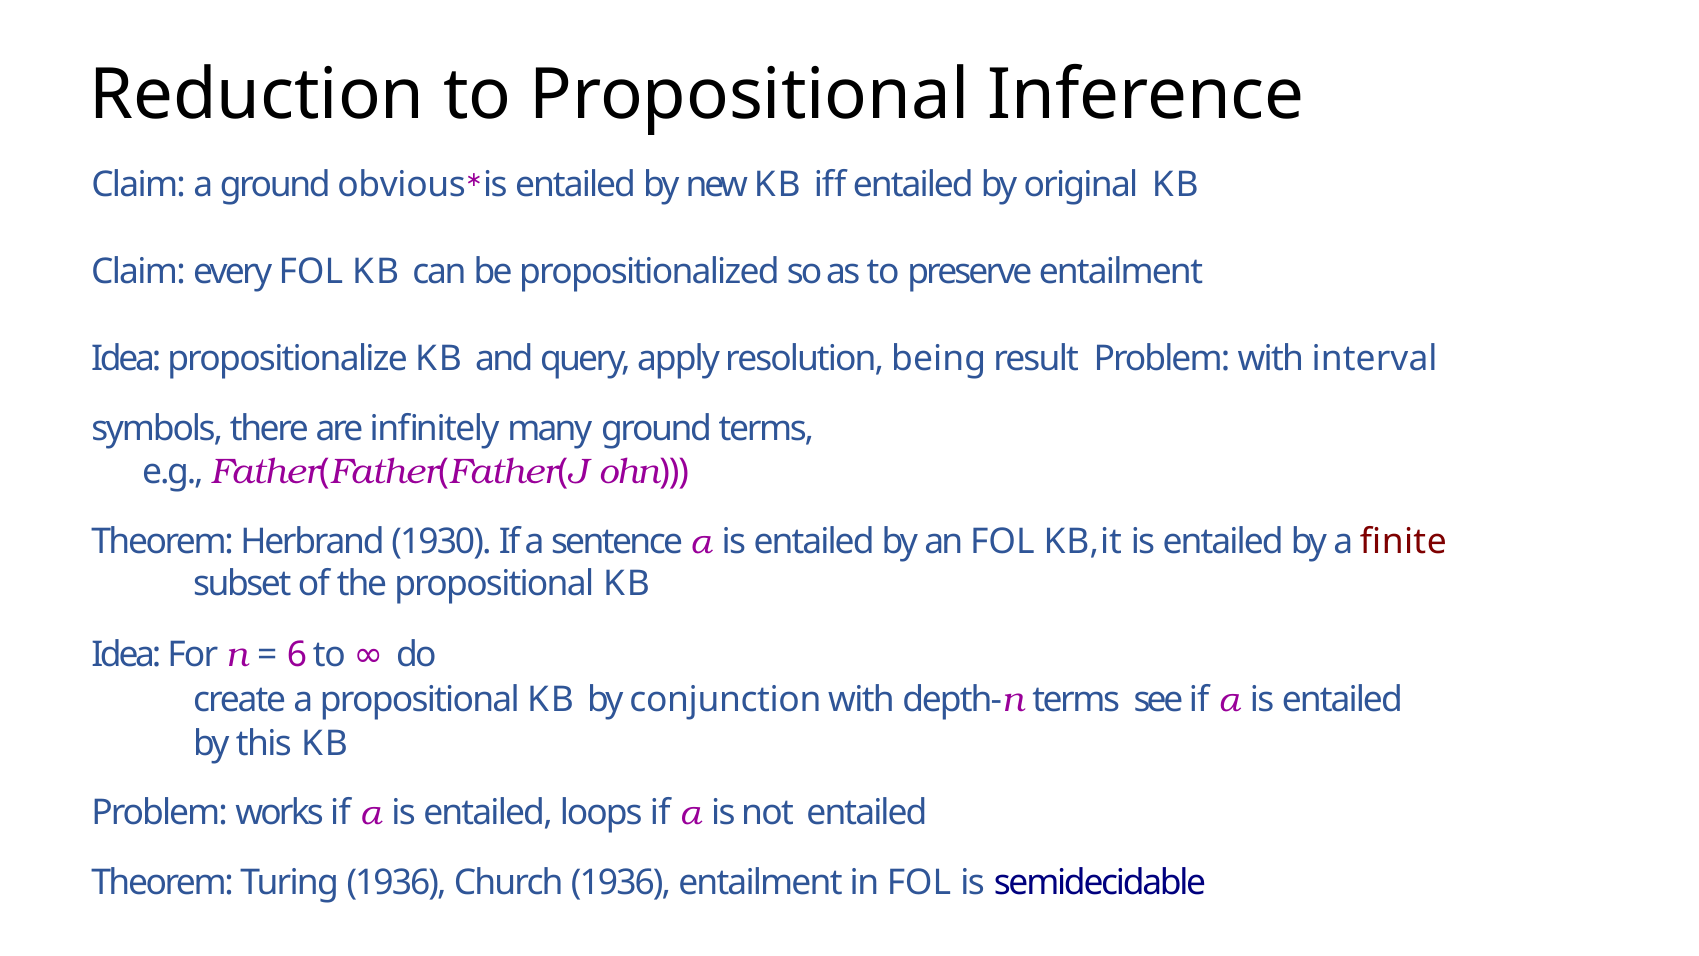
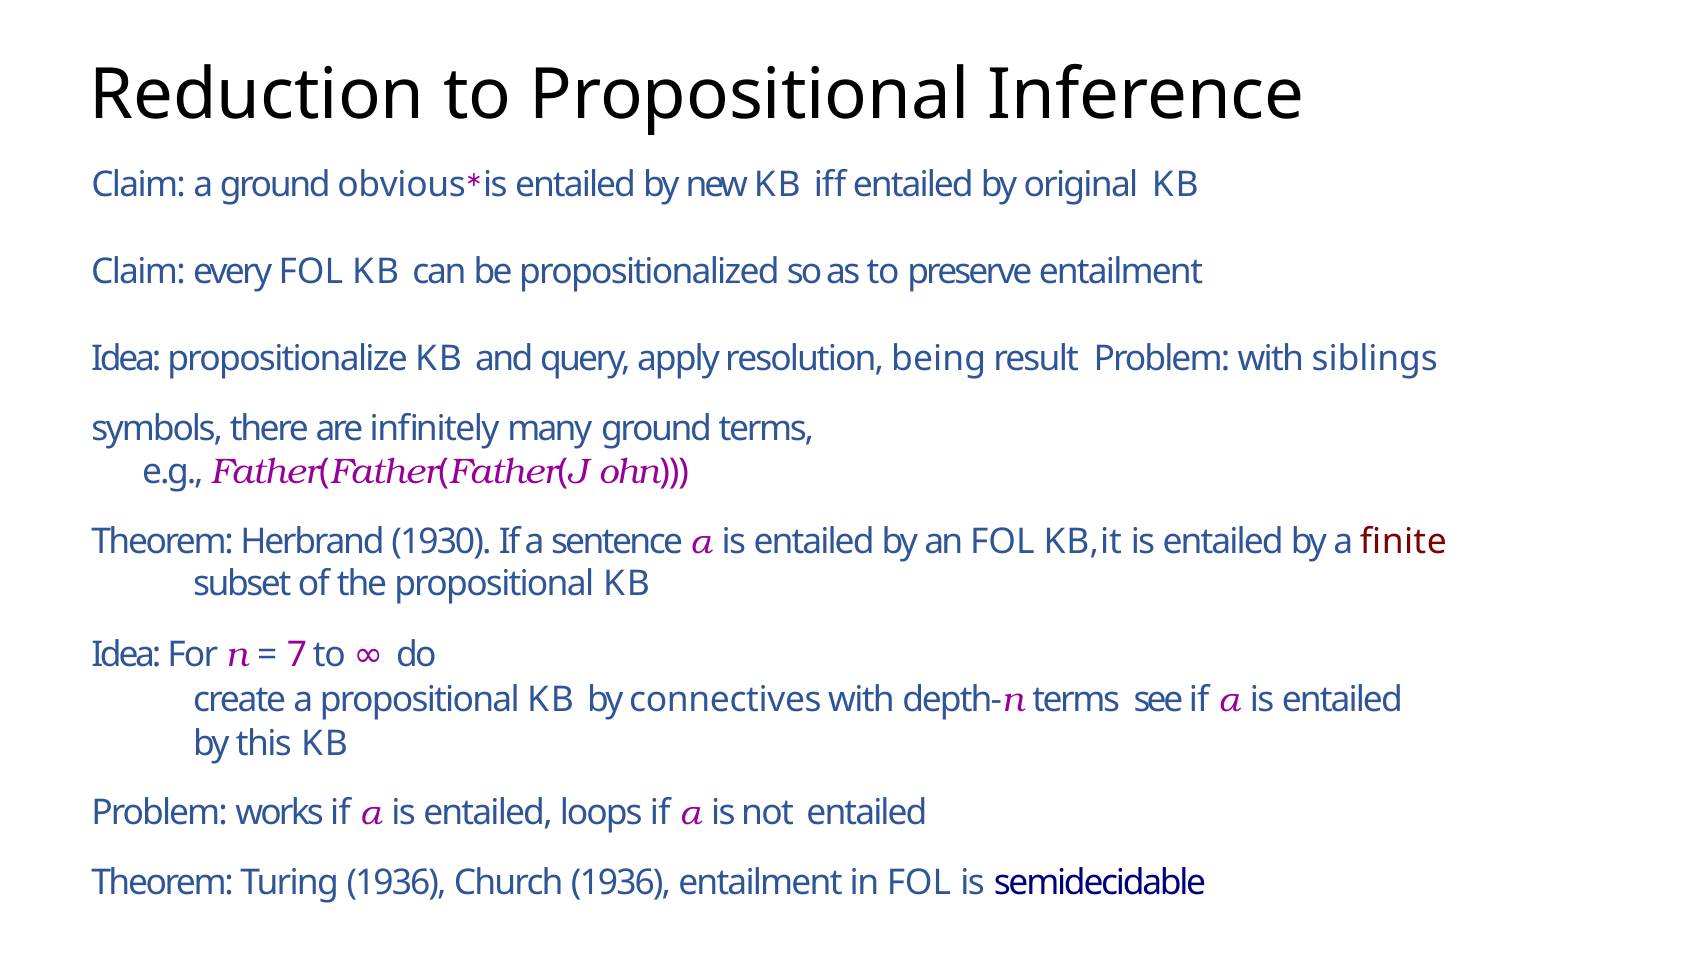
interval: interval -> siblings
6: 6 -> 7
conjunction: conjunction -> connectives
